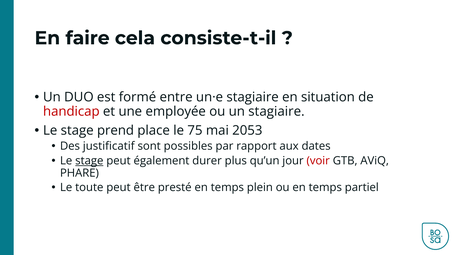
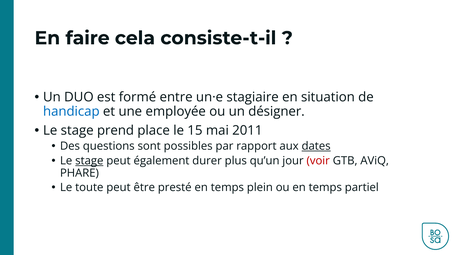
handicap colour: red -> blue
un stagiaire: stagiaire -> désigner
75: 75 -> 15
2053: 2053 -> 2011
justificatif: justificatif -> questions
dates underline: none -> present
